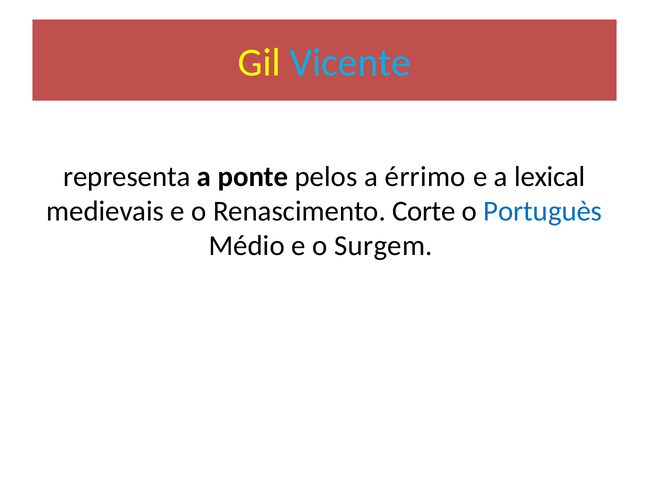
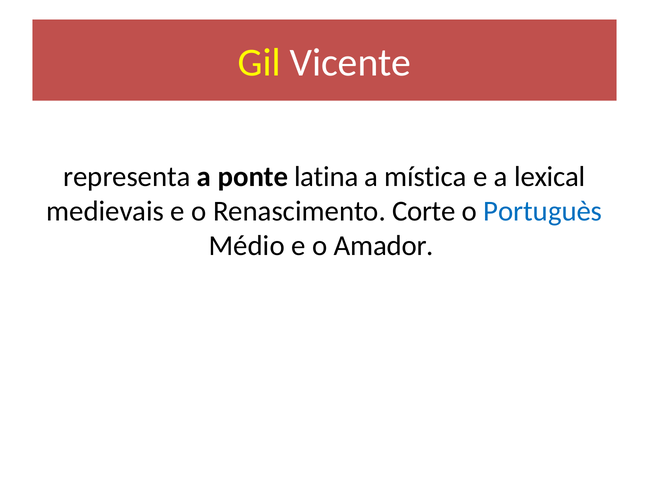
Vicente colour: light blue -> white
pelos: pelos -> latina
érrimo: érrimo -> mística
Surgem: Surgem -> Amador
